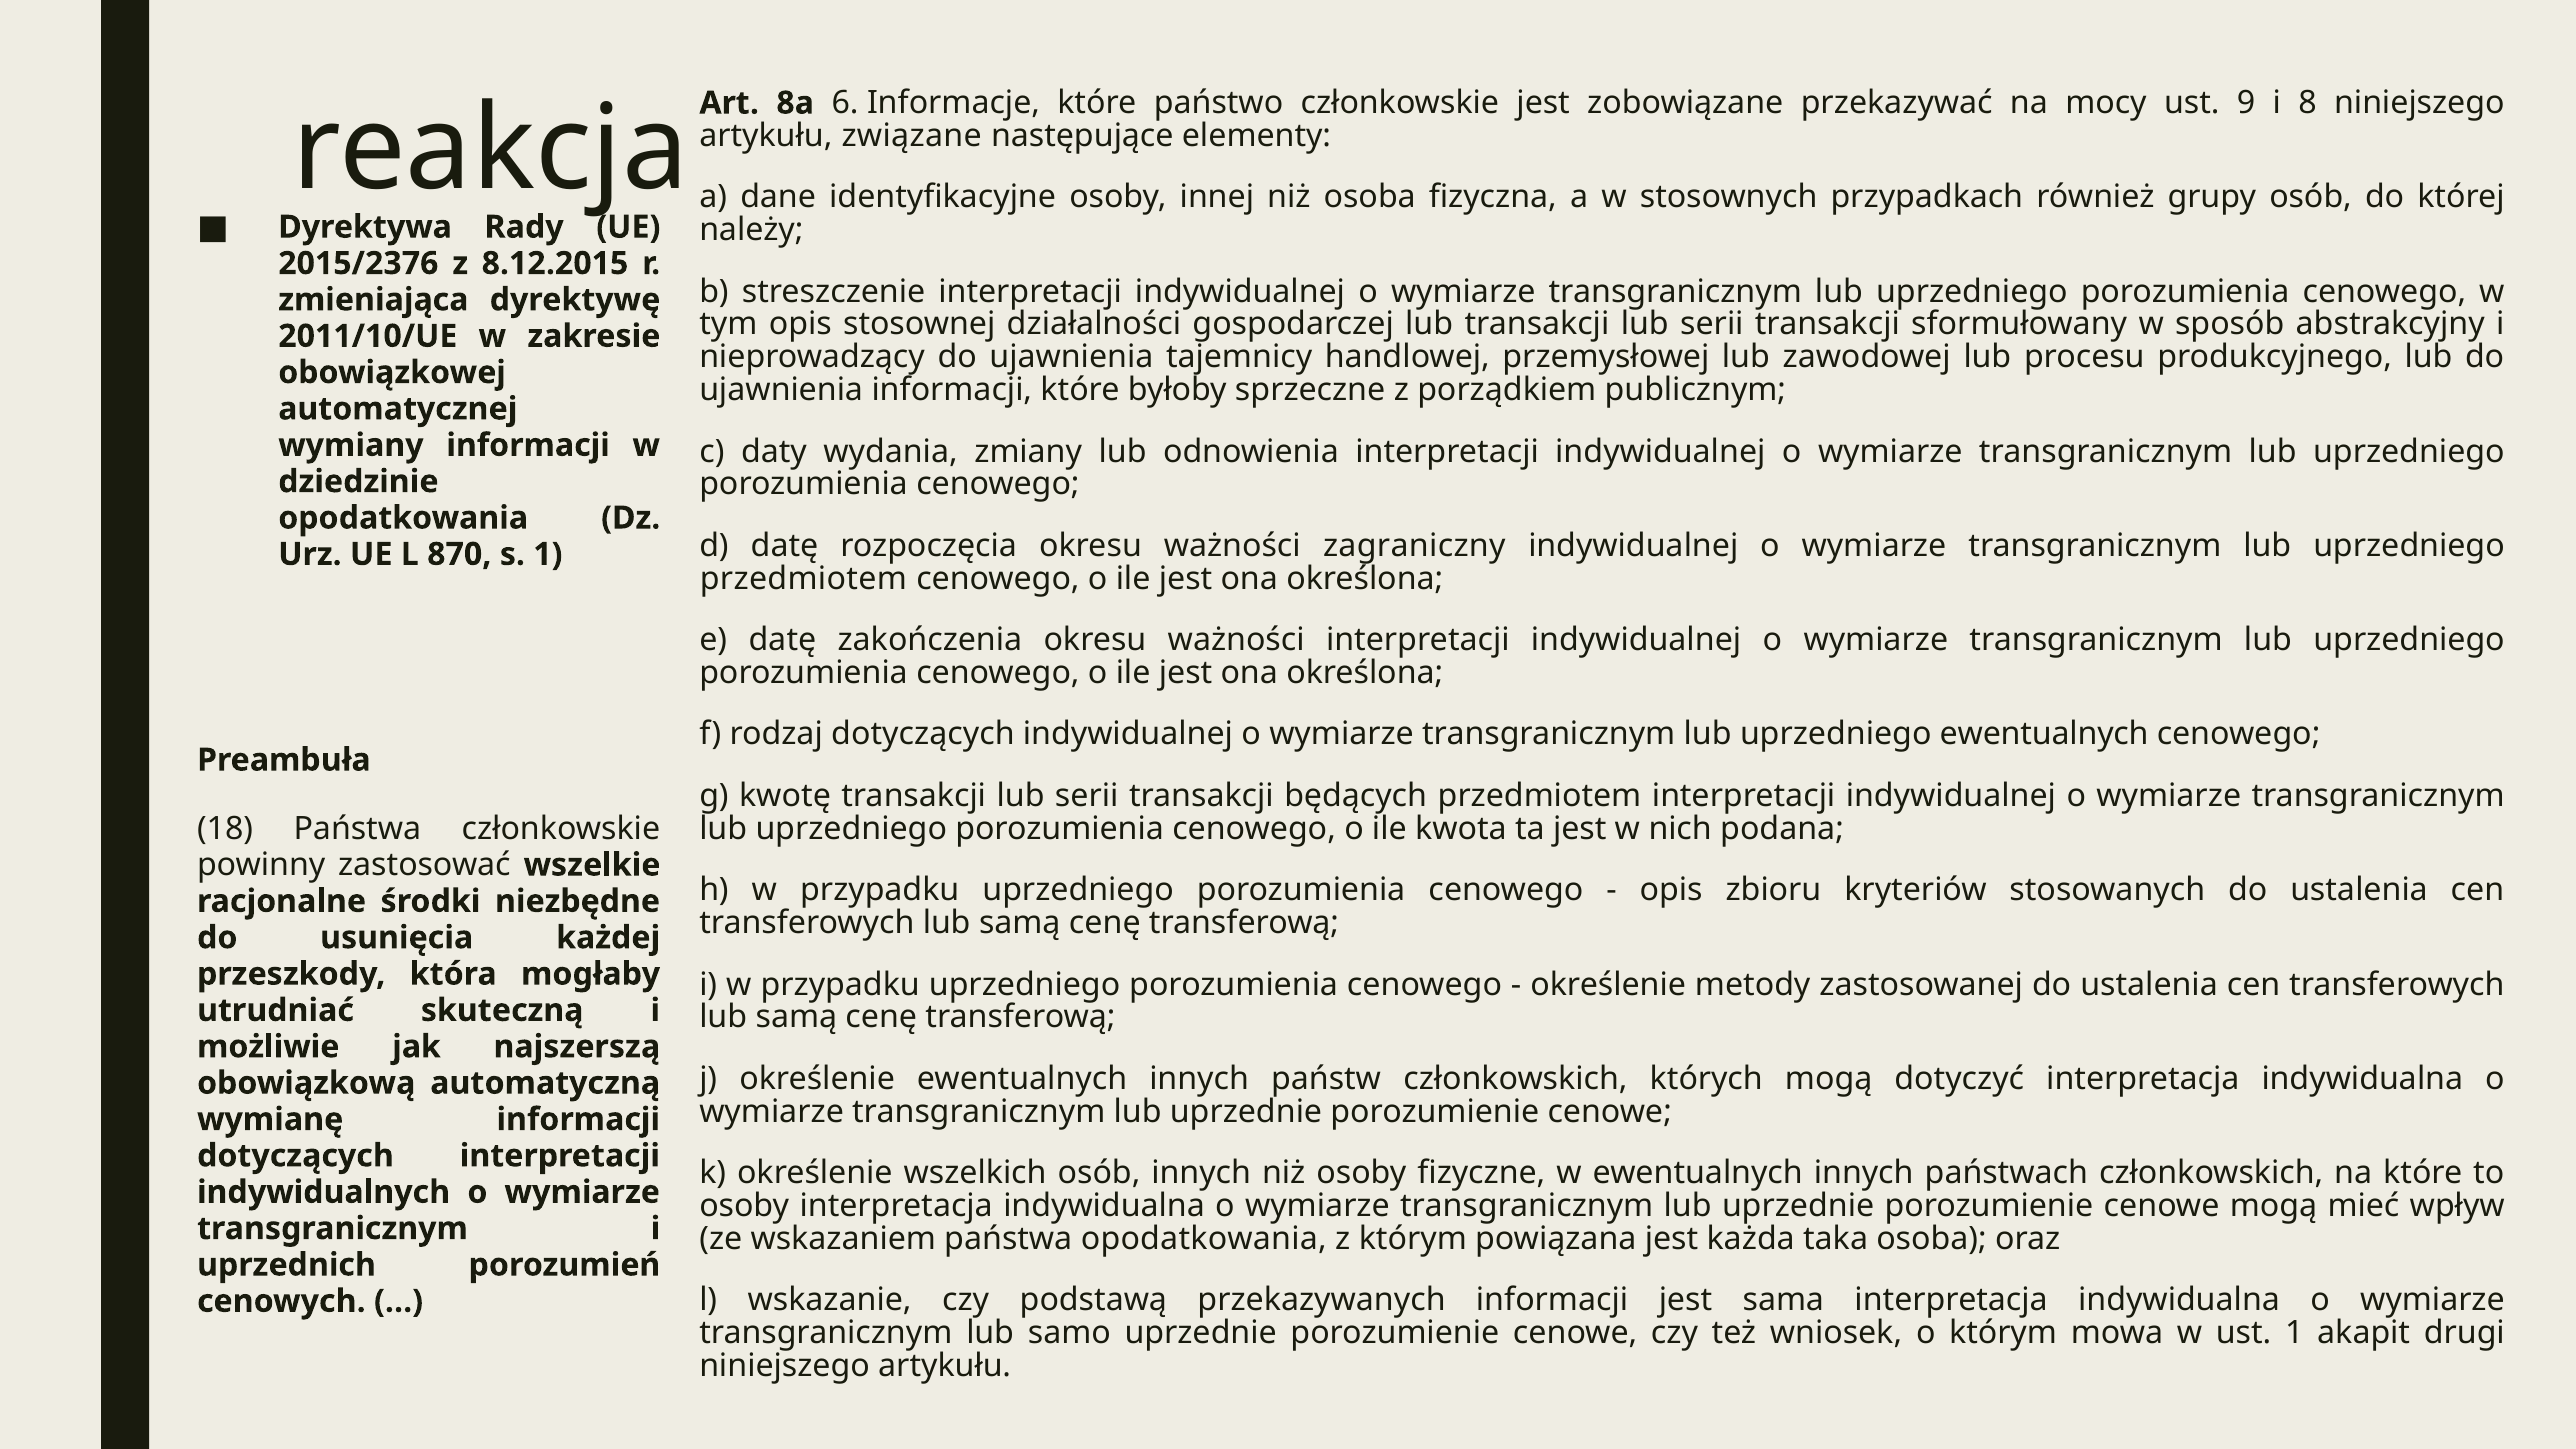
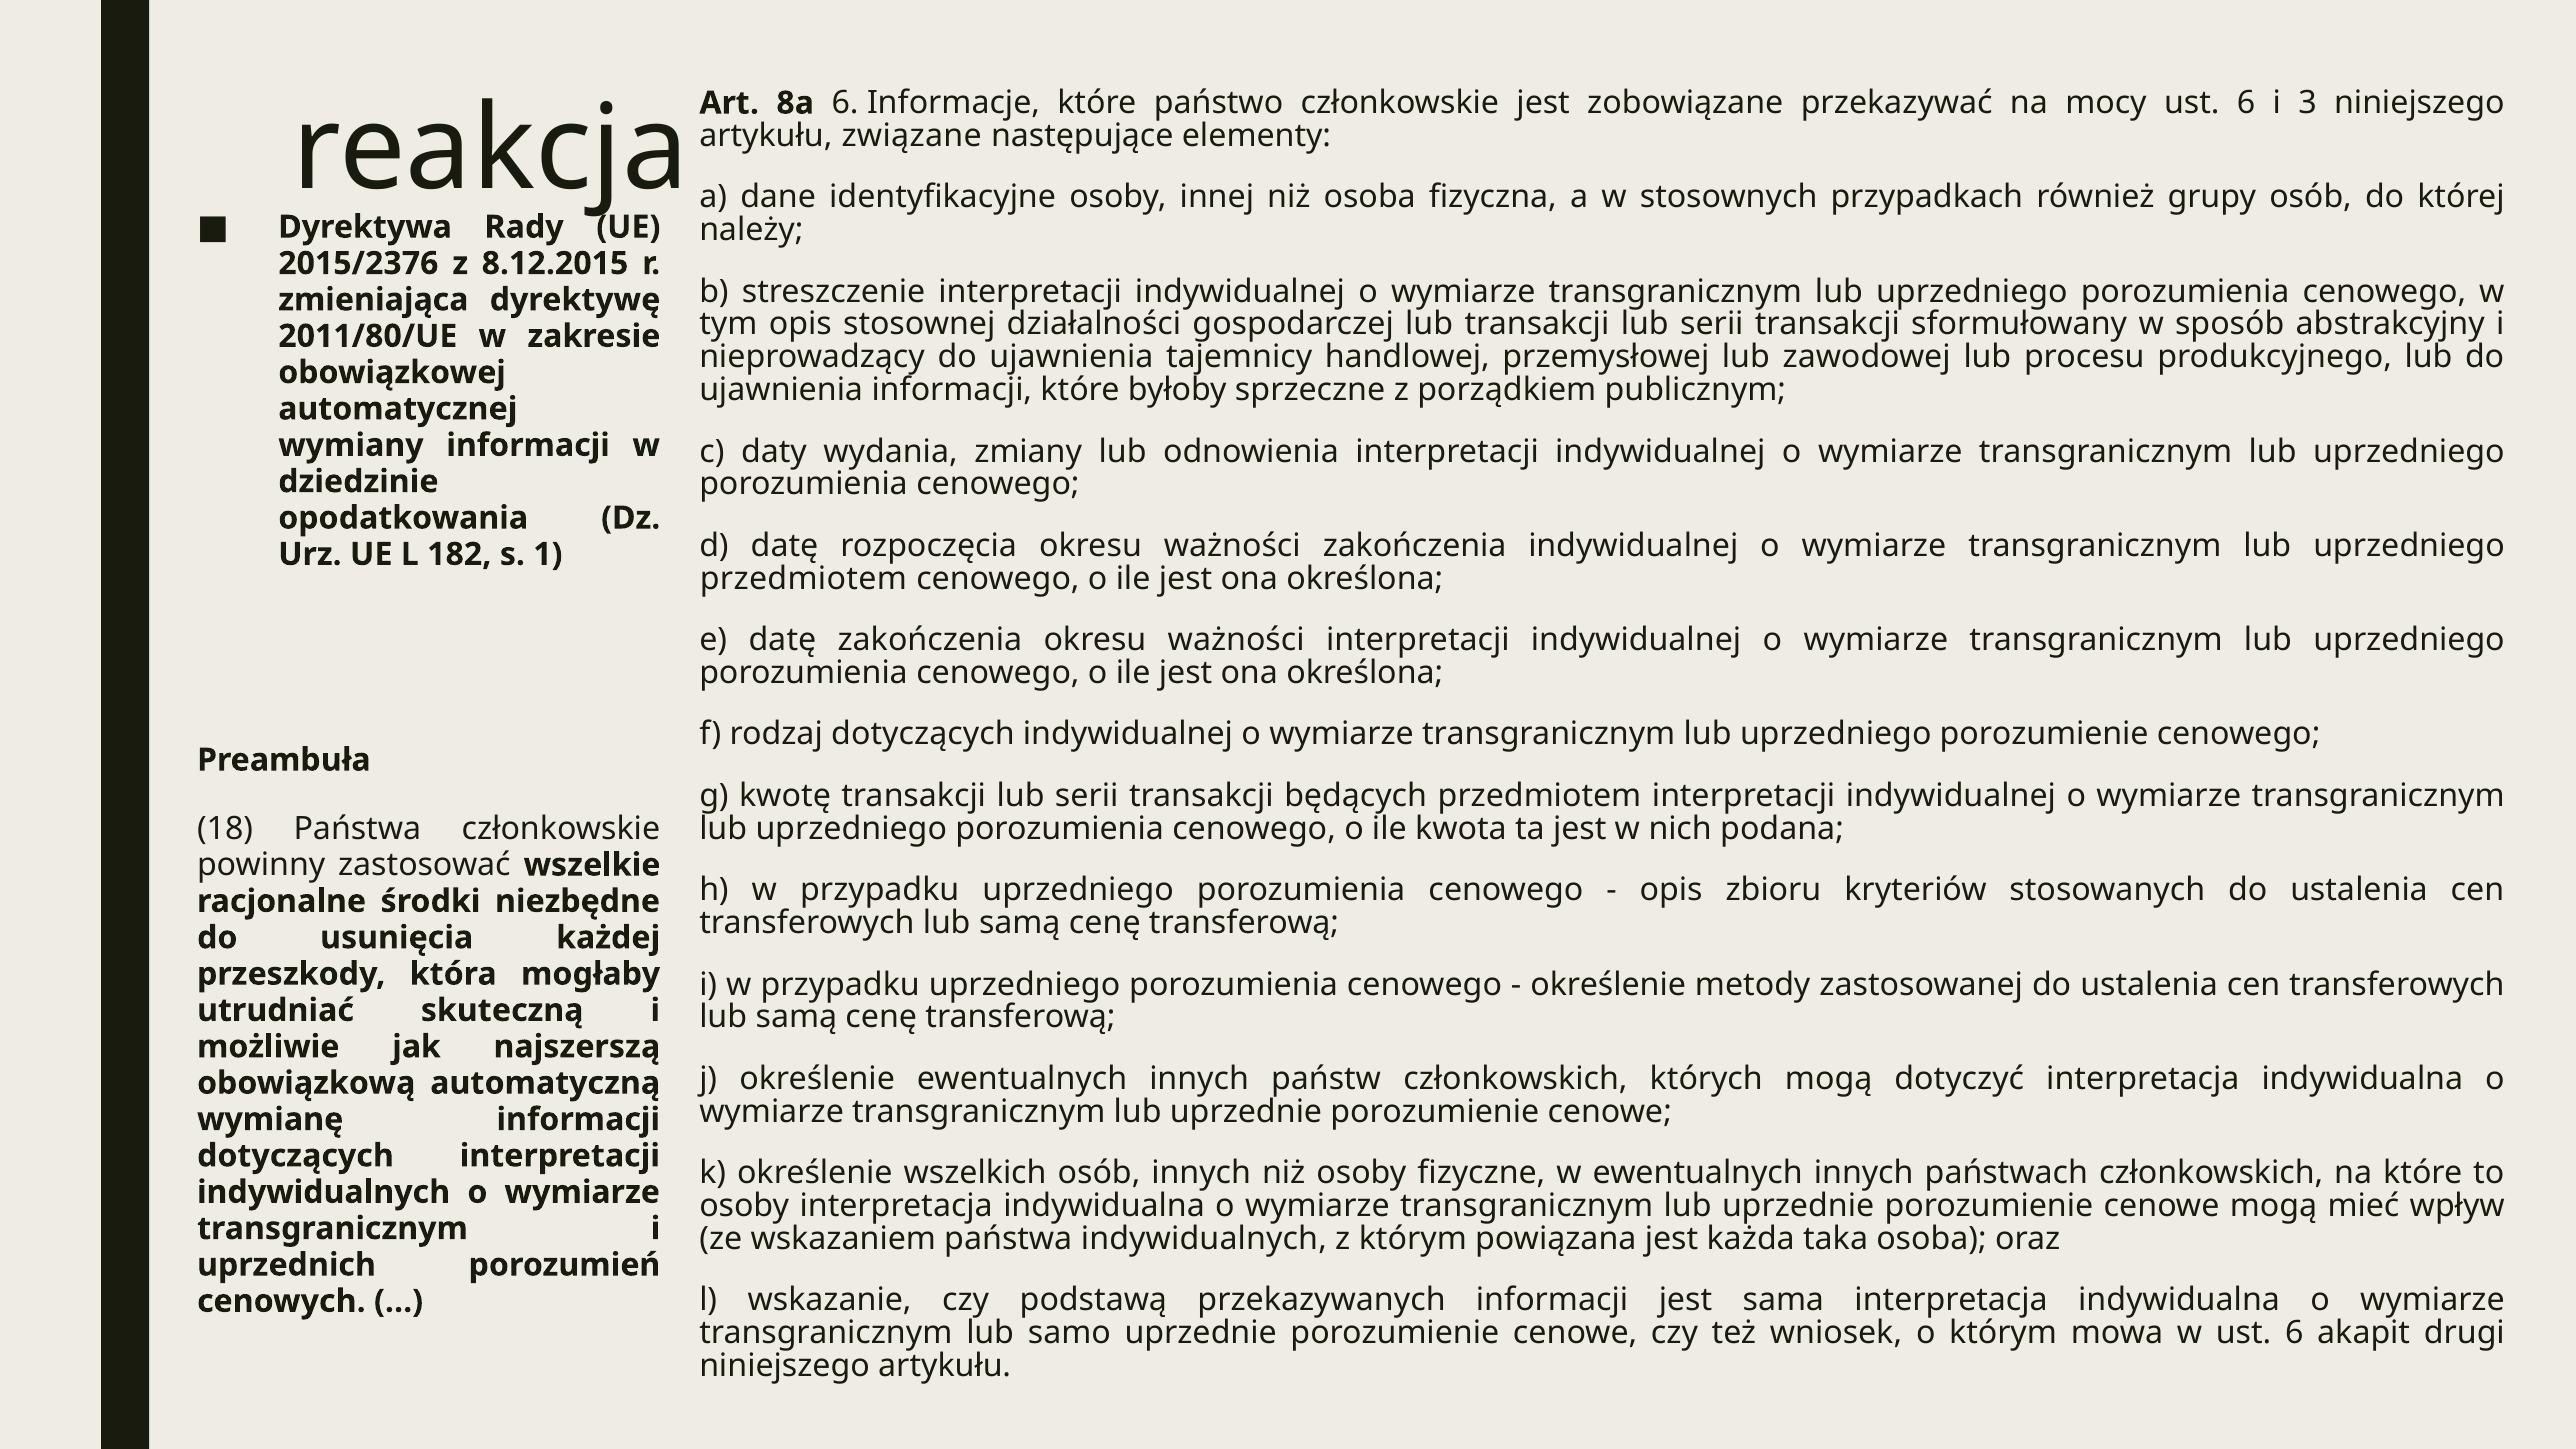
mocy ust 9: 9 -> 6
8: 8 -> 3
2011/10/UE: 2011/10/UE -> 2011/80/UE
ważności zagraniczny: zagraniczny -> zakończenia
870: 870 -> 182
uprzedniego ewentualnych: ewentualnych -> porozumienie
państwa opodatkowania: opodatkowania -> indywidualnych
w ust 1: 1 -> 6
